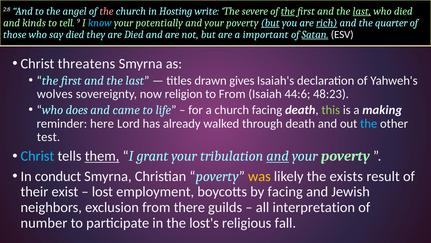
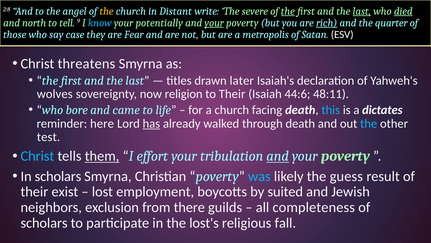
the at (107, 11) colour: pink -> yellow
Hosting: Hosting -> Distant
died at (403, 11) underline: none -> present
kinds: kinds -> north
your at (214, 23) underline: none -> present
but at (270, 23) underline: present -> none
say died: died -> case
are Died: Died -> Fear
important: important -> metropolis
Satan underline: present -> none
gives: gives -> later
to From: From -> Their
48:23: 48:23 -> 48:11
does: does -> bore
this colour: light green -> light blue
making: making -> dictates
has underline: none -> present
grant: grant -> effort
In conduct: conduct -> scholars
was colour: yellow -> light blue
exists: exists -> guess
by facing: facing -> suited
interpretation: interpretation -> completeness
number at (44, 222): number -> scholars
